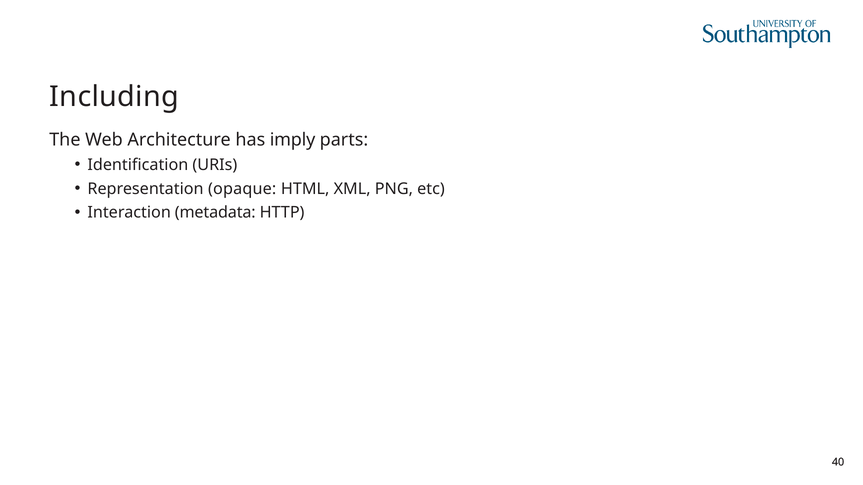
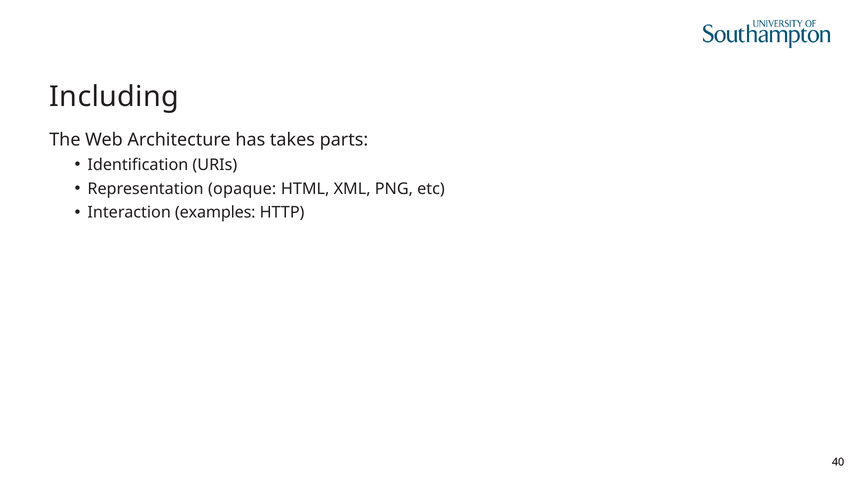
imply: imply -> takes
metadata: metadata -> examples
